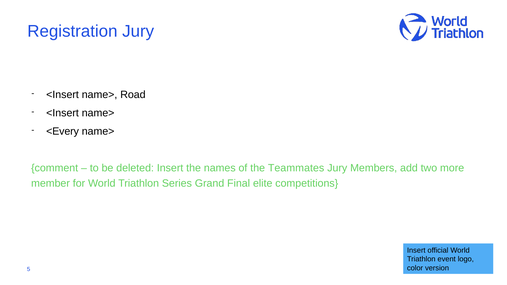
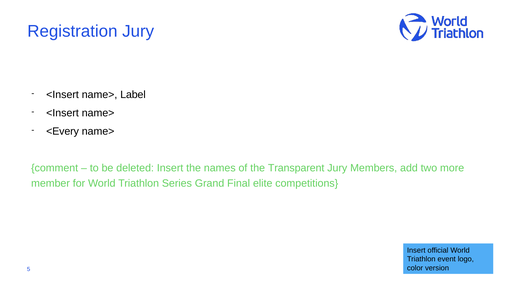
Road: Road -> Label
Teammates: Teammates -> Transparent
